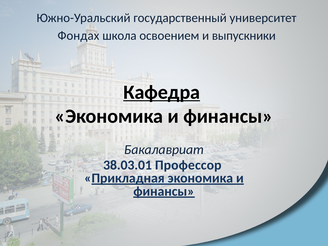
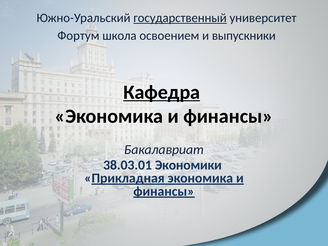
государственный underline: none -> present
Фондах: Фондах -> Фортум
Профессор: Профессор -> Экономики
